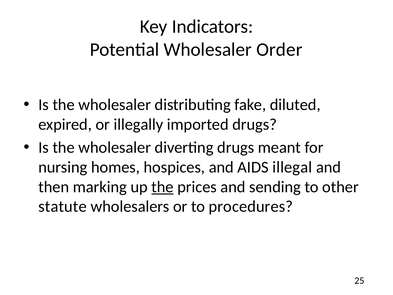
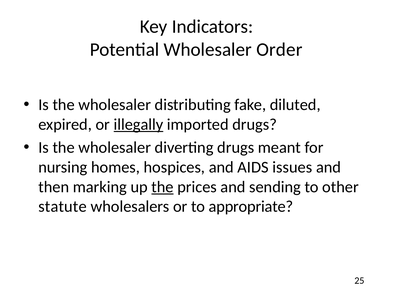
illegally underline: none -> present
illegal: illegal -> issues
procedures: procedures -> appropriate
